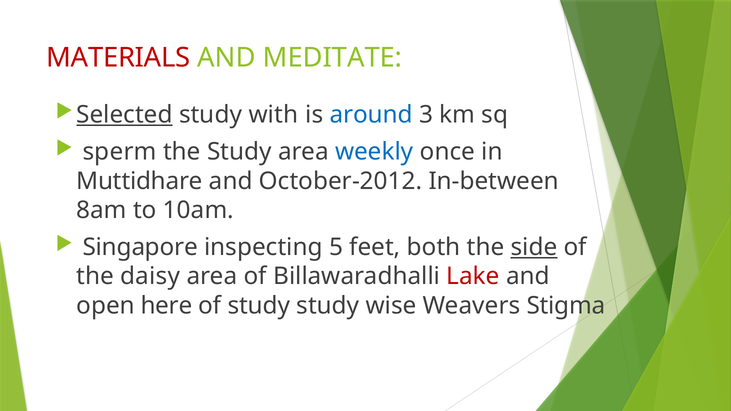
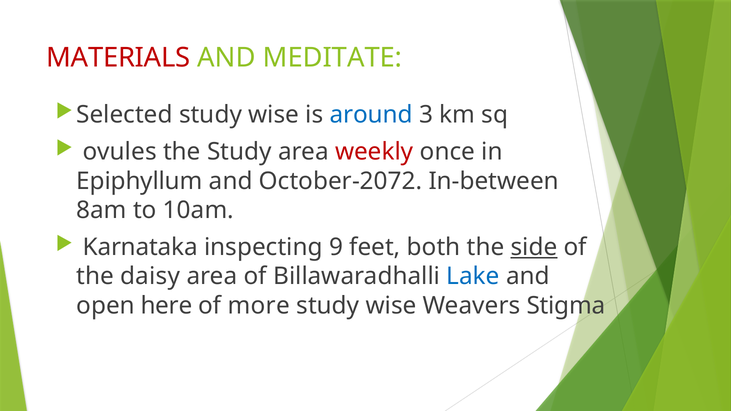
Selected underline: present -> none
with at (274, 115): with -> wise
sperm: sperm -> ovules
weekly colour: blue -> red
Muttidhare: Muttidhare -> Epiphyllum
October-2012: October-2012 -> October-2072
Singapore: Singapore -> Karnataka
5: 5 -> 9
Lake colour: red -> blue
of study: study -> more
